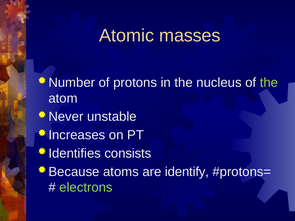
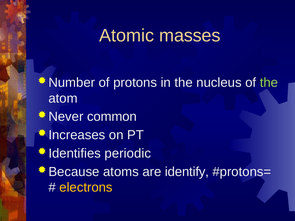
unstable: unstable -> common
consists: consists -> periodic
electrons colour: light green -> yellow
